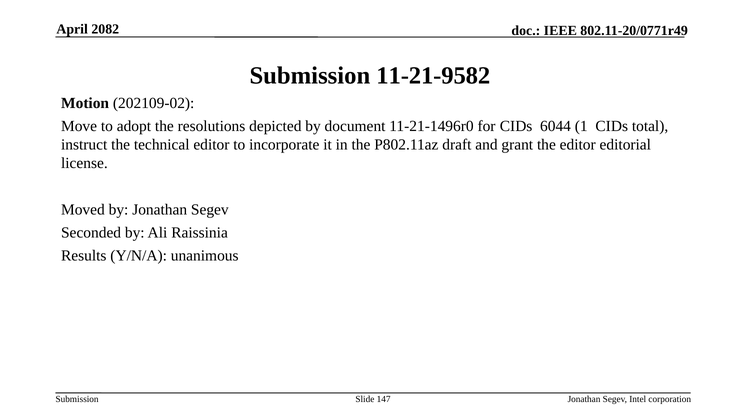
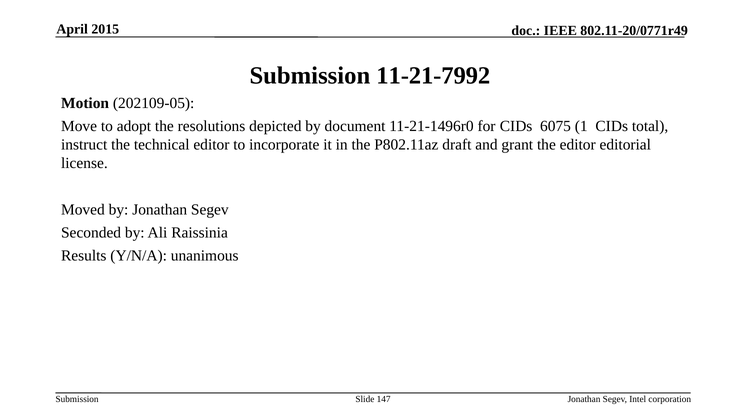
2082: 2082 -> 2015
11-21-9582: 11-21-9582 -> 11-21-7992
202109-02: 202109-02 -> 202109-05
6044: 6044 -> 6075
